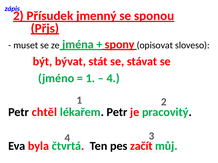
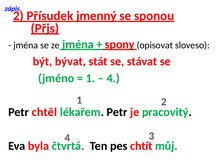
muset at (26, 45): muset -> jména
začít: začít -> chtít
